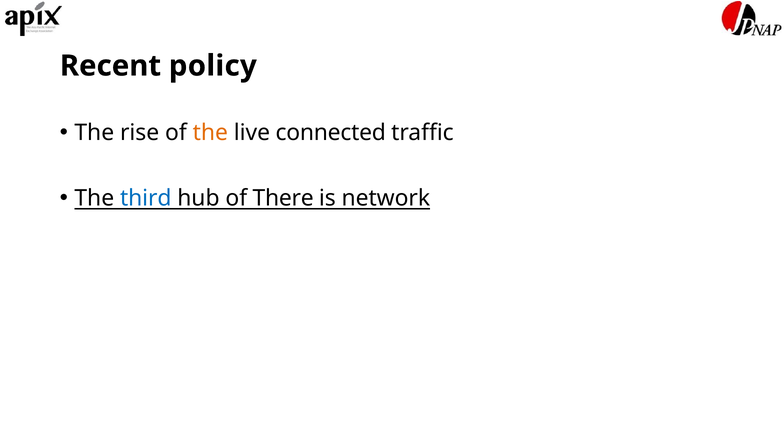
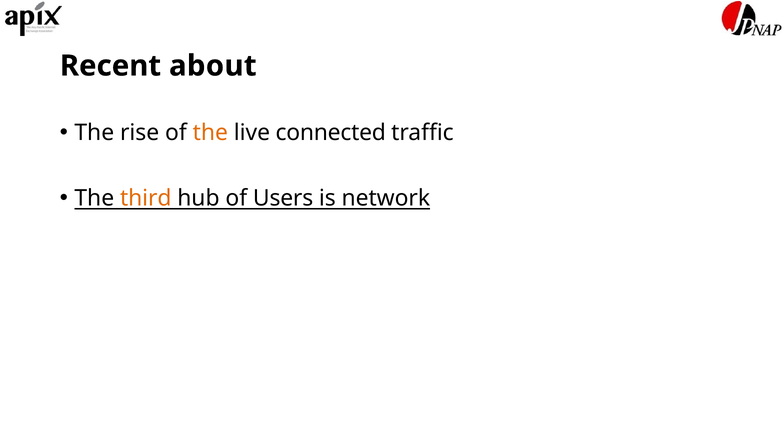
policy: policy -> about
third colour: blue -> orange
There: There -> Users
